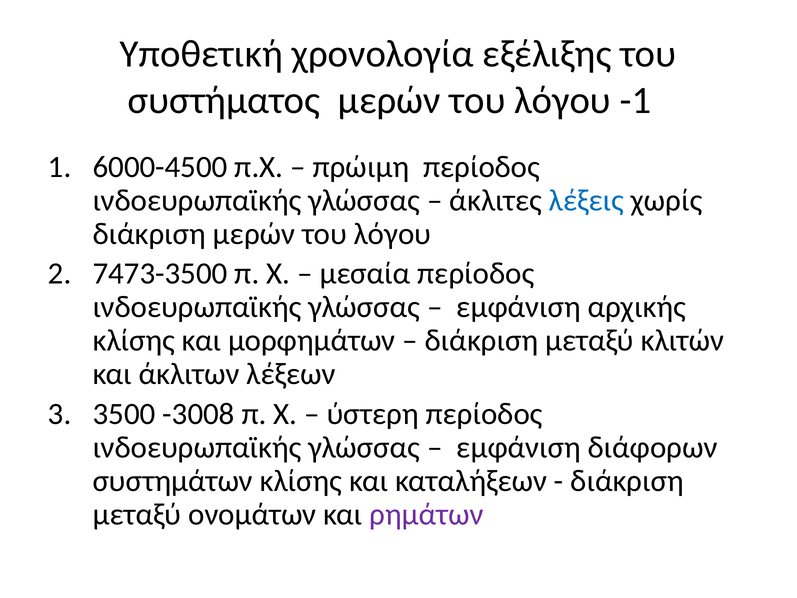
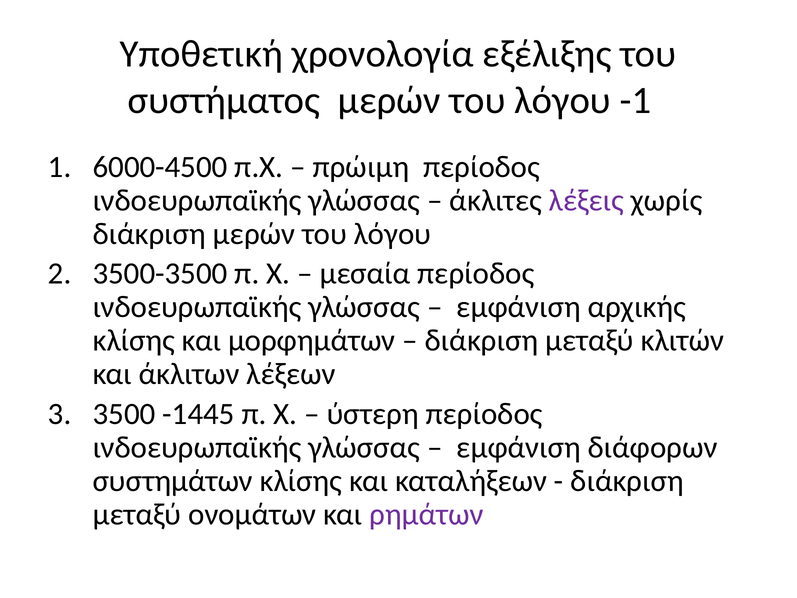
λέξεις colour: blue -> purple
7473-3500: 7473-3500 -> 3500-3500
-3008: -3008 -> -1445
